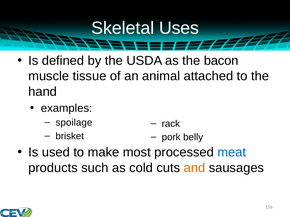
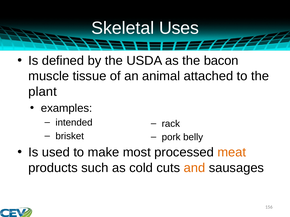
hand: hand -> plant
spoilage: spoilage -> intended
meat colour: blue -> orange
